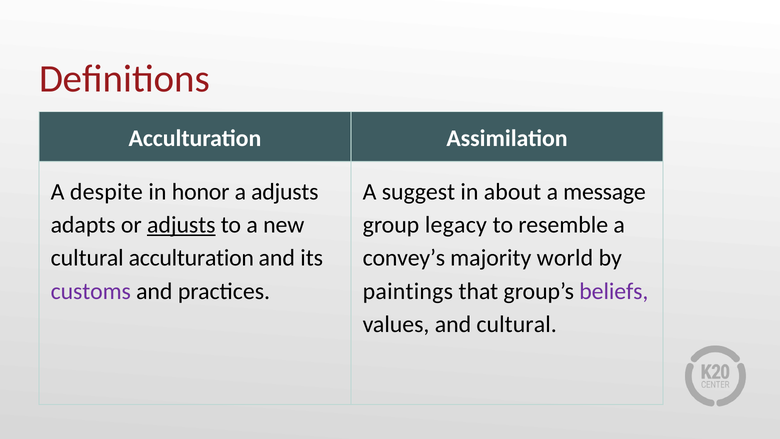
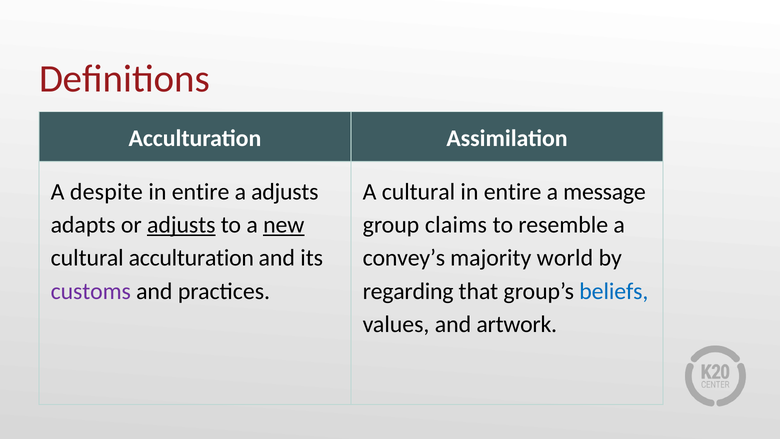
honor at (201, 192): honor -> entire
A suggest: suggest -> cultural
about at (513, 192): about -> entire
new underline: none -> present
legacy: legacy -> claims
paintings: paintings -> regarding
beliefs colour: purple -> blue
and cultural: cultural -> artwork
